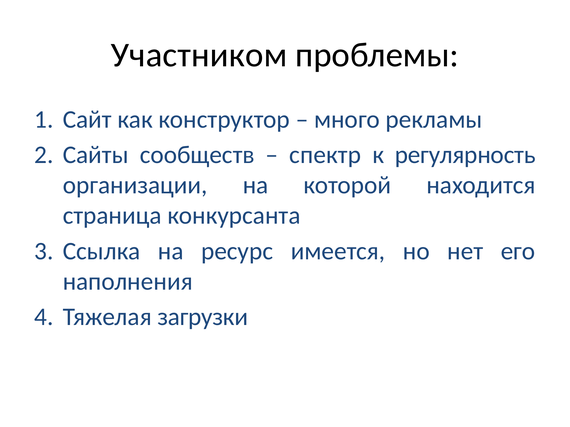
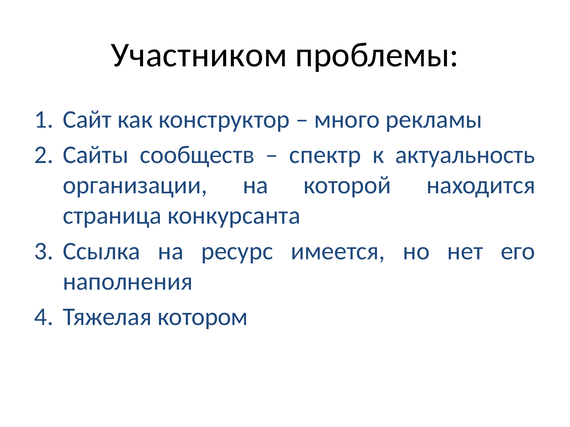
регулярность: регулярность -> актуальность
загрузки: загрузки -> котором
